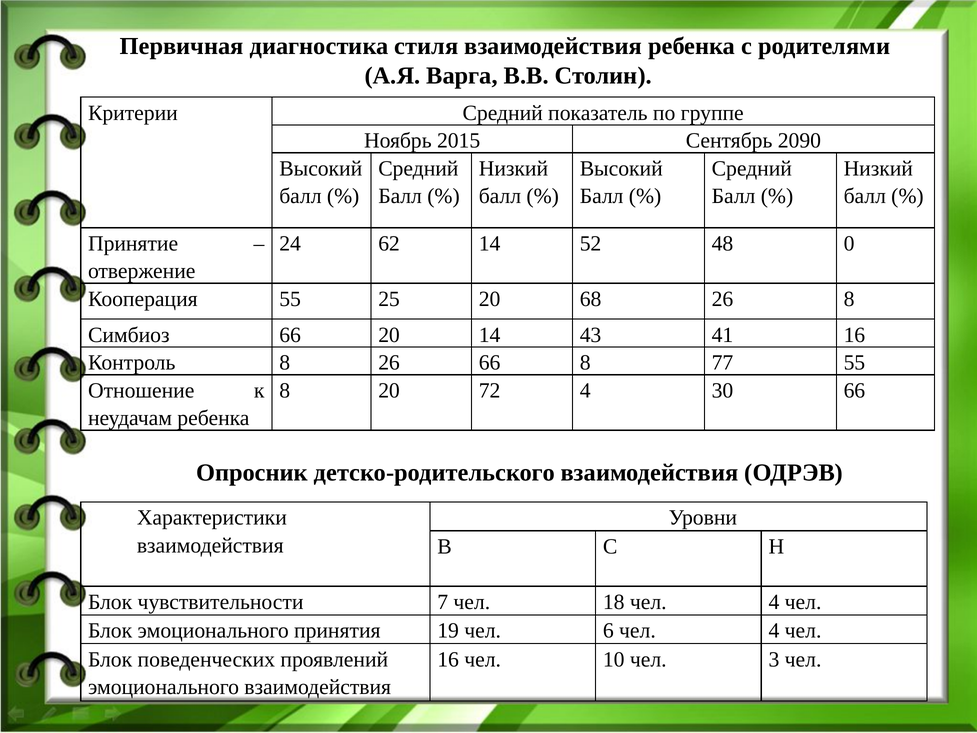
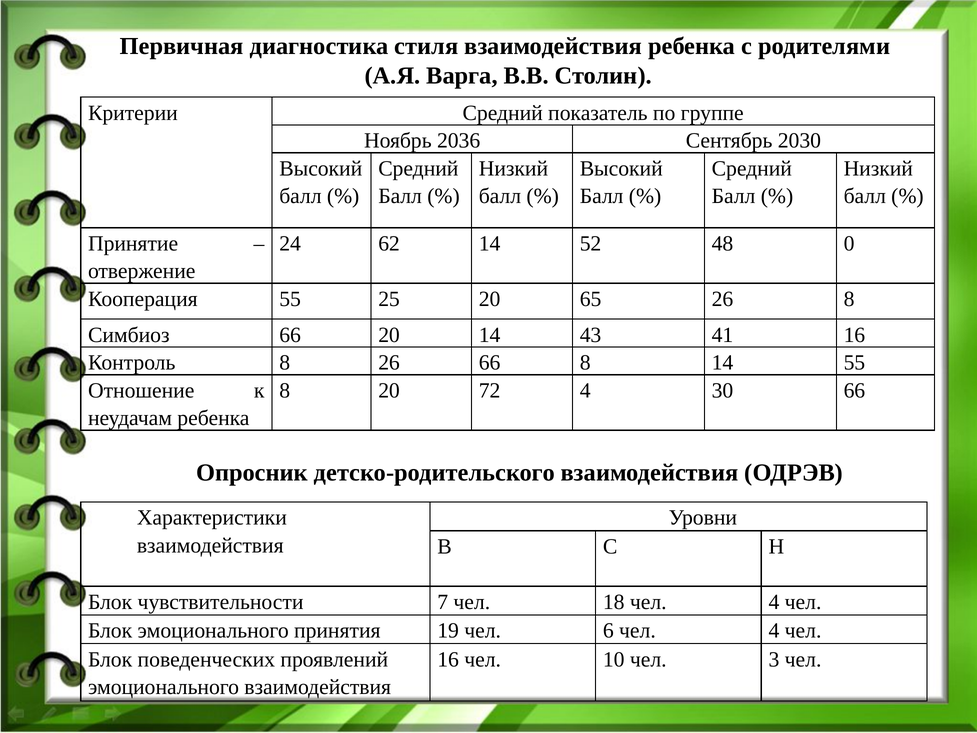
2015: 2015 -> 2036
2090: 2090 -> 2030
68: 68 -> 65
8 77: 77 -> 14
